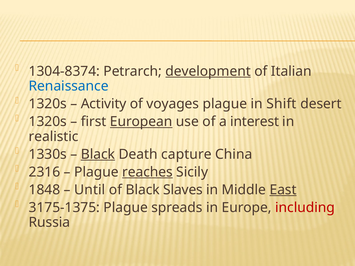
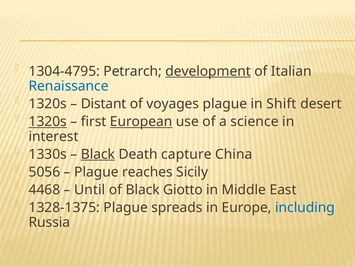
1304-8374: 1304-8374 -> 1304-4795
Activity: Activity -> Distant
1320s at (48, 122) underline: none -> present
interest: interest -> science
realistic: realistic -> interest
2316: 2316 -> 5056
reaches underline: present -> none
1848: 1848 -> 4468
Slaves: Slaves -> Giotto
East underline: present -> none
3175-1375: 3175-1375 -> 1328-1375
including colour: red -> blue
